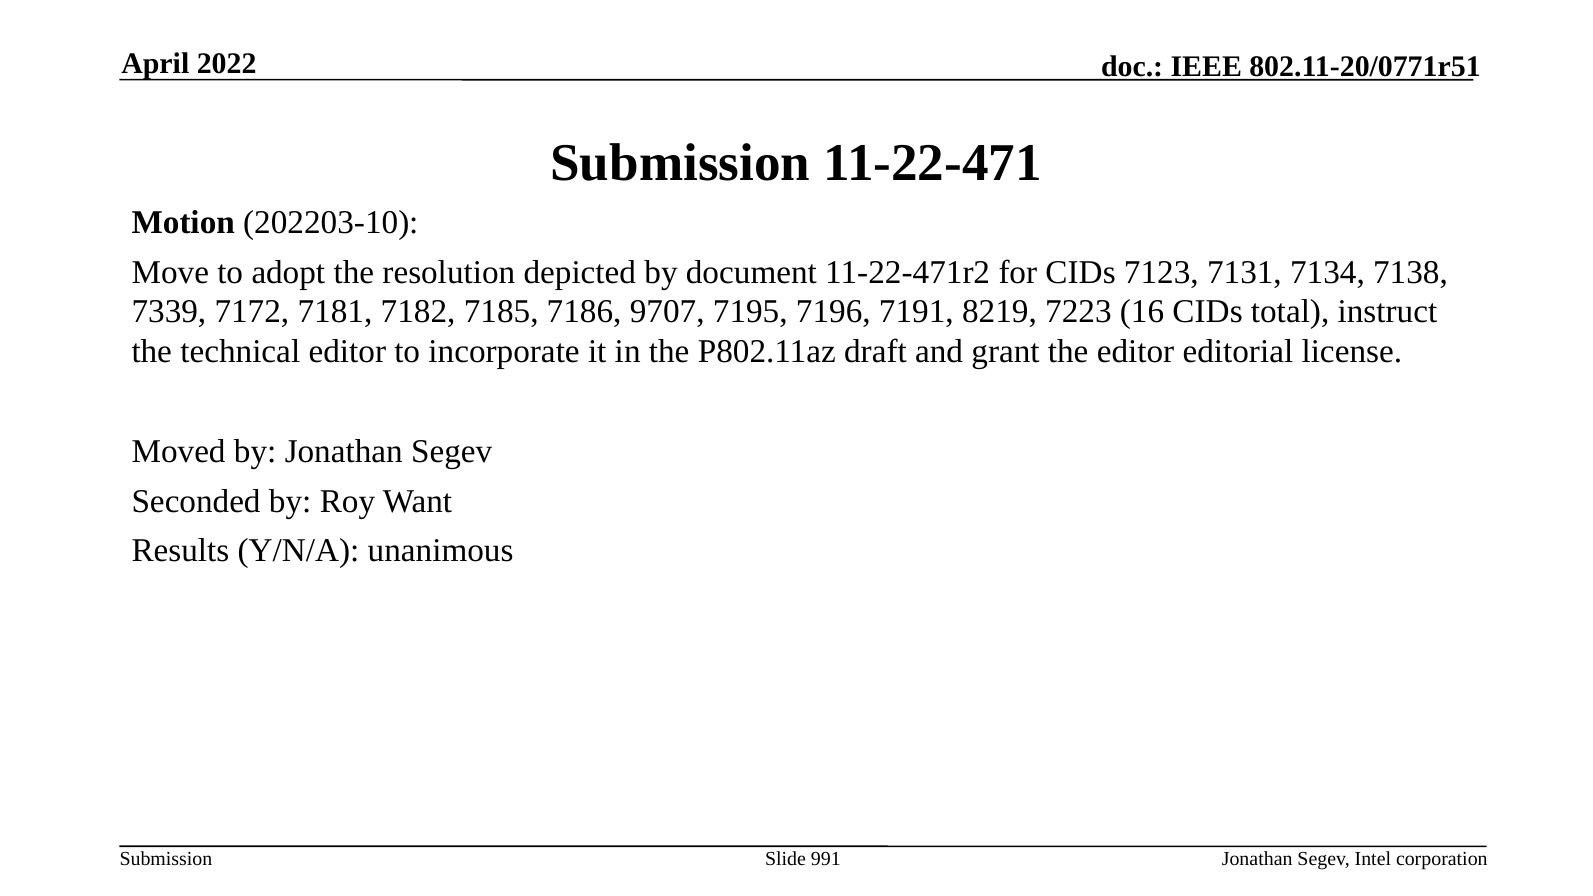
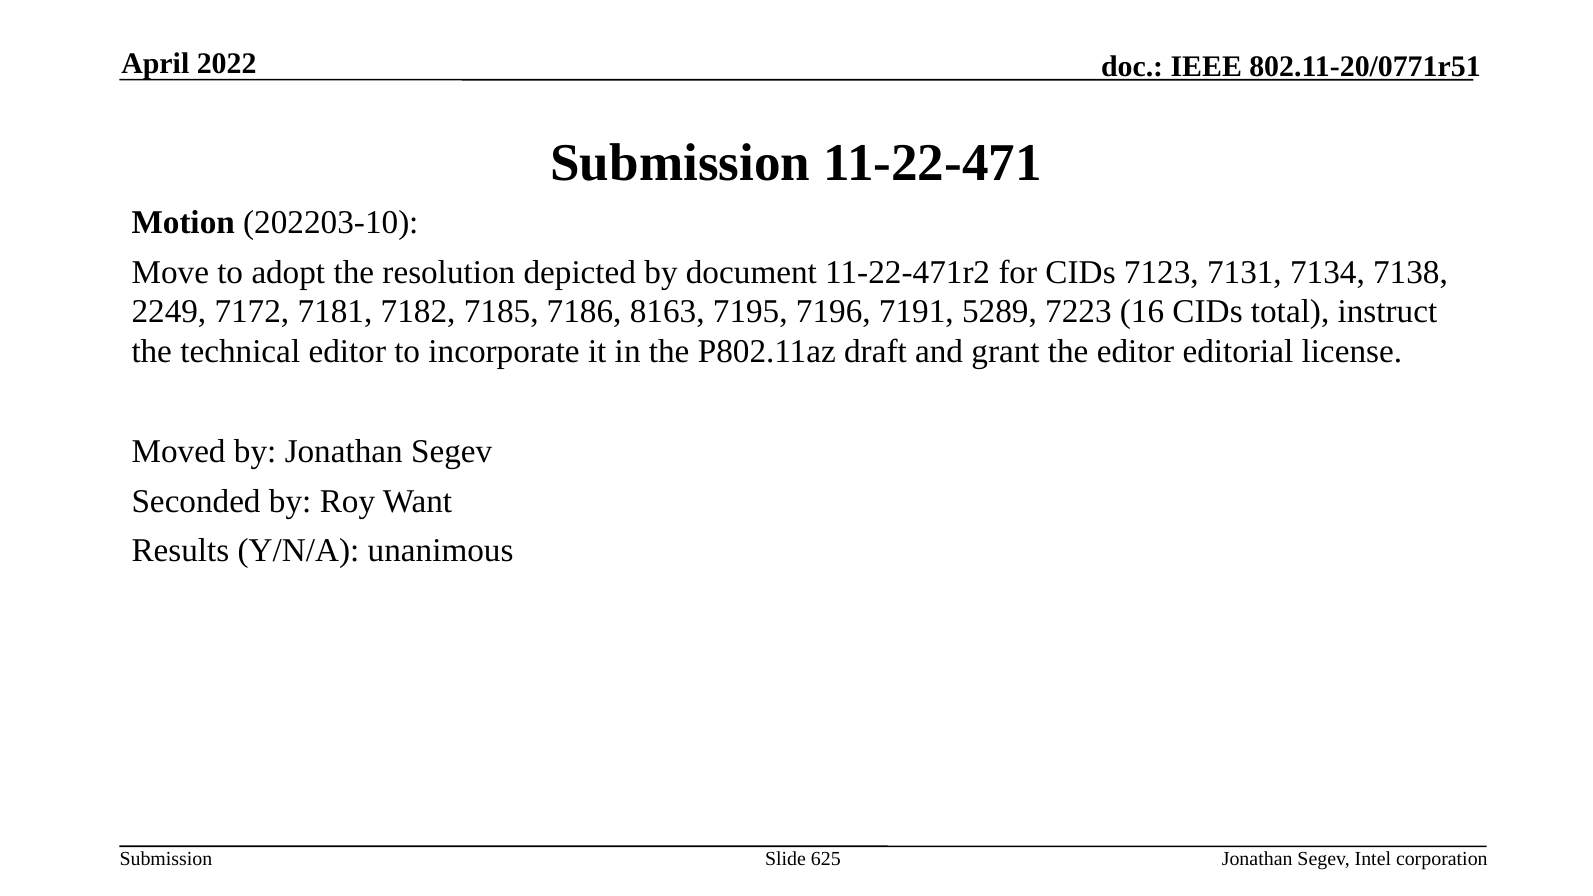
7339: 7339 -> 2249
9707: 9707 -> 8163
8219: 8219 -> 5289
991: 991 -> 625
